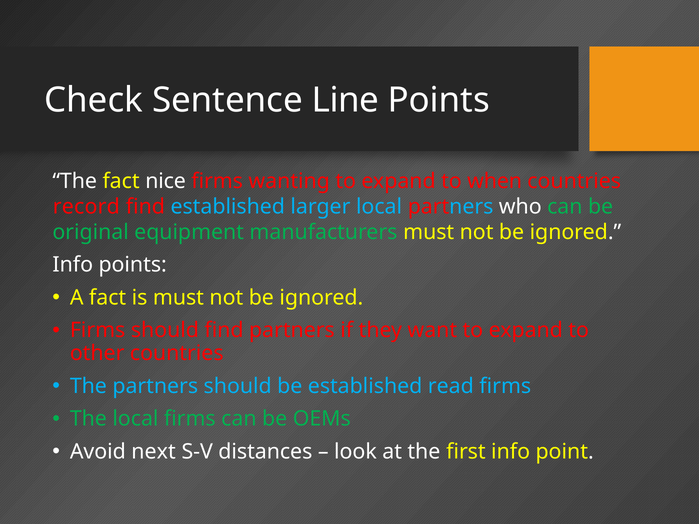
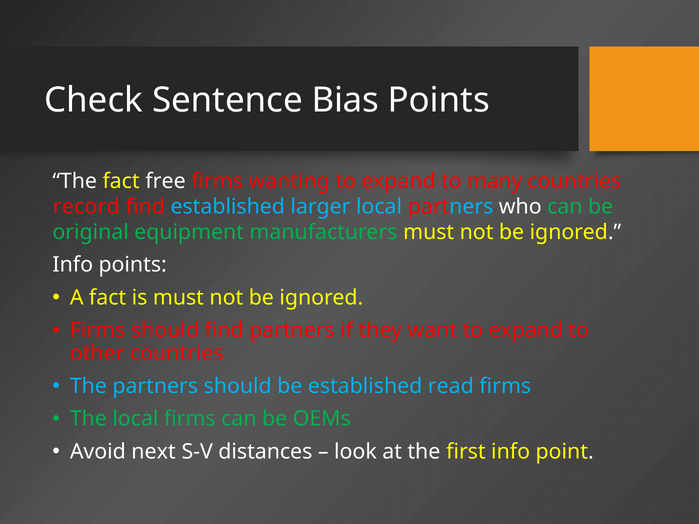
Line: Line -> Bias
nice: nice -> free
when: when -> many
